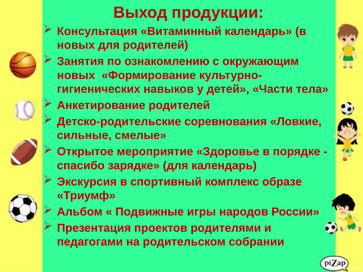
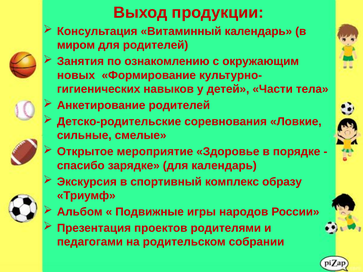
новых at (76, 45): новых -> миром
образе: образе -> образу
